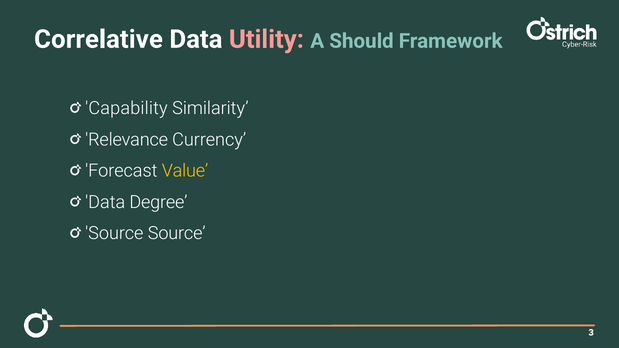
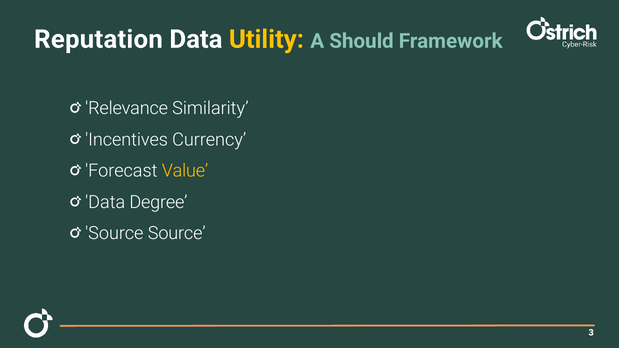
Correlative: Correlative -> Reputation
Utility colour: pink -> yellow
Capability: Capability -> Relevance
Relevance: Relevance -> Incentives
